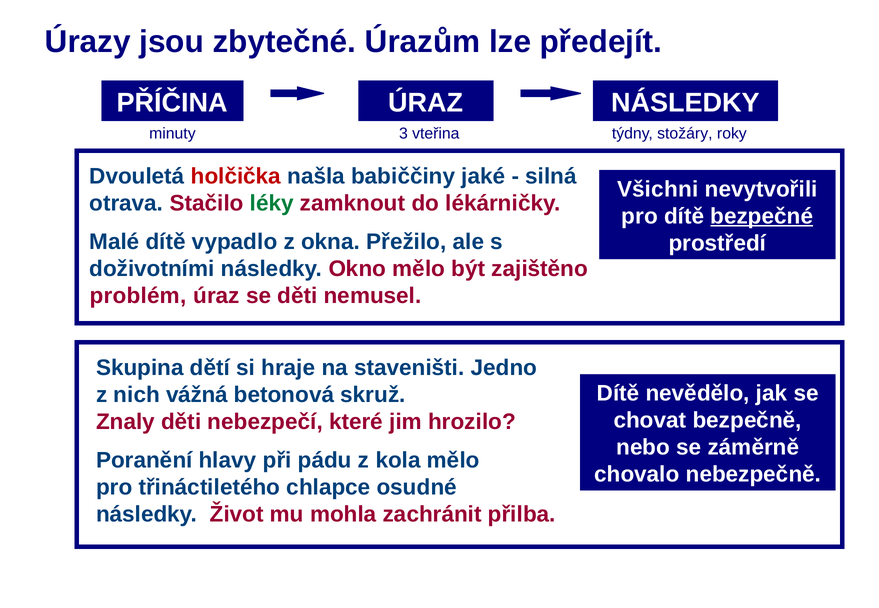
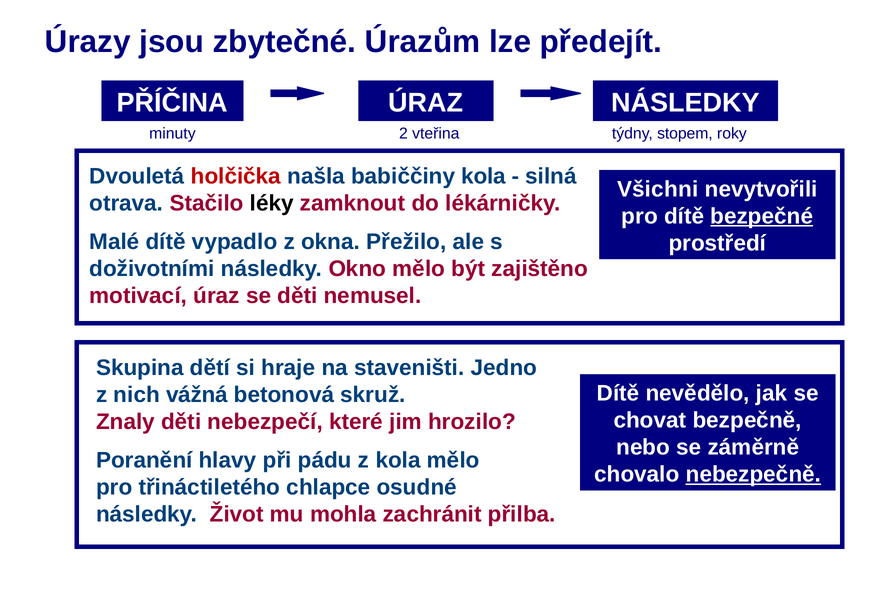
3: 3 -> 2
stožáry: stožáry -> stopem
babiččiny jaké: jaké -> kola
léky colour: green -> black
problém: problém -> motivací
nebezpečně underline: none -> present
